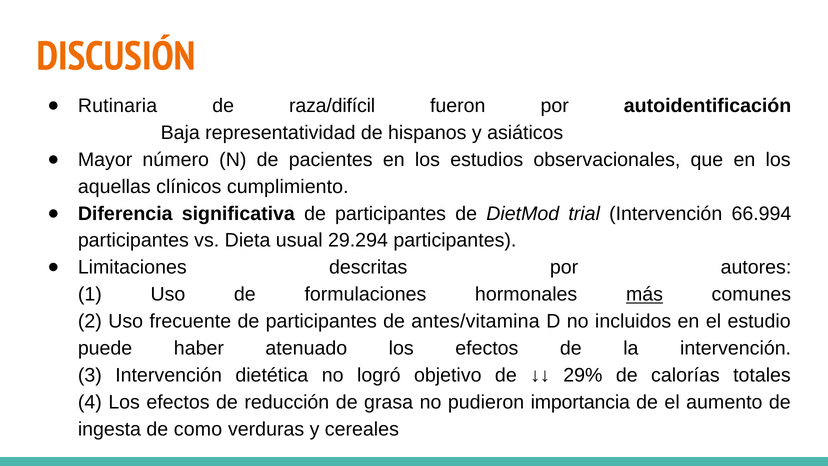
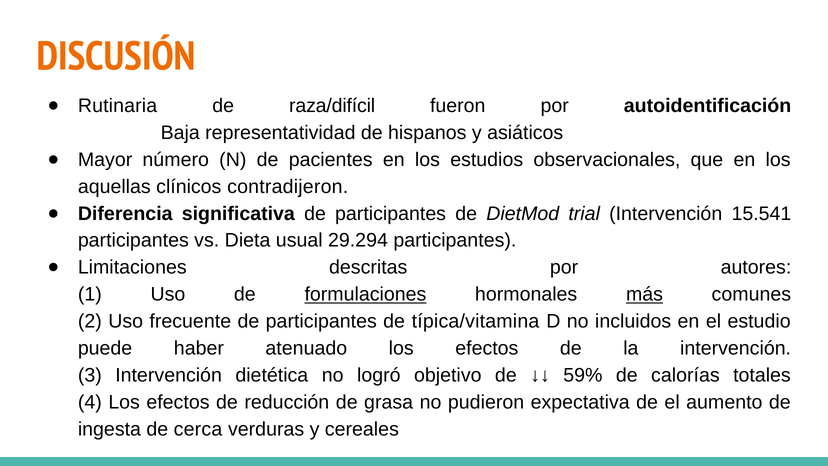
cumplimiento: cumplimiento -> contradijeron
66.994: 66.994 -> 15.541
formulaciones underline: none -> present
antes/vitamina: antes/vitamina -> típica/vitamina
29%: 29% -> 59%
importancia: importancia -> expectativa
como: como -> cerca
